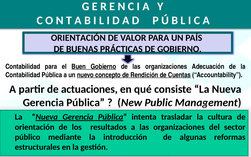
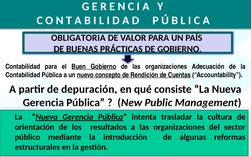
ORIENTACIÓN at (78, 38): ORIENTACIÓN -> OBLIGATORIA
actuaciones: actuaciones -> depuración
